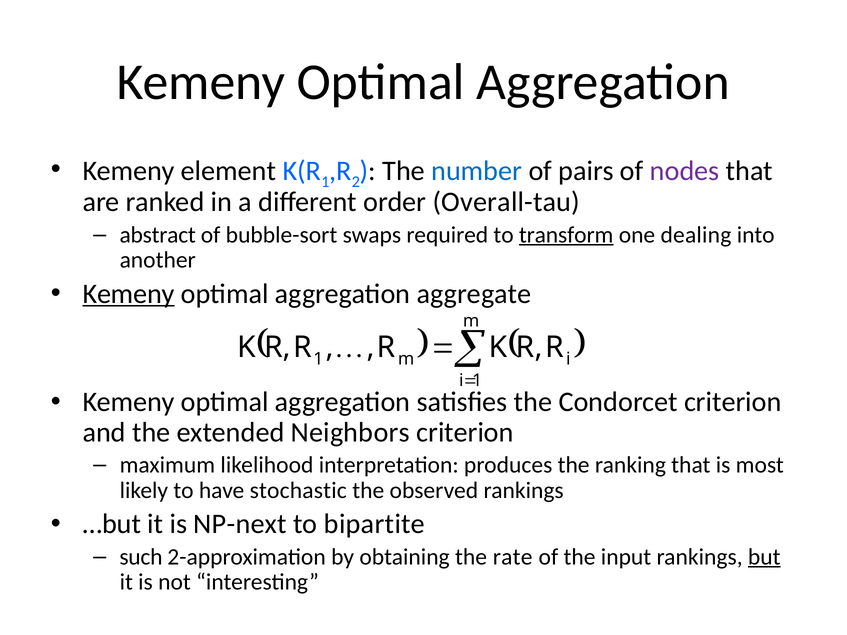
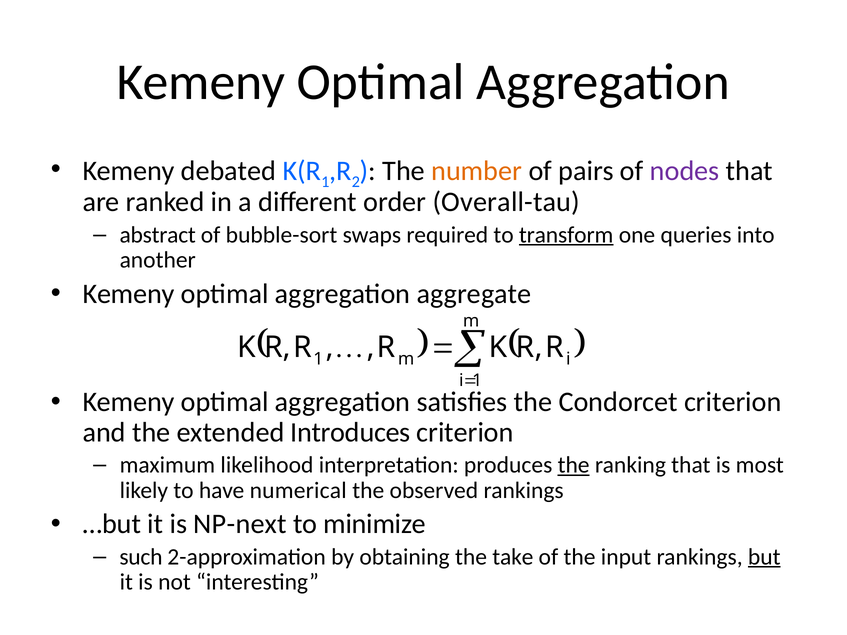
element: element -> debated
number colour: blue -> orange
dealing: dealing -> queries
Kemeny at (129, 294) underline: present -> none
Neighbors: Neighbors -> Introduces
the at (574, 465) underline: none -> present
stochastic: stochastic -> numerical
bipartite: bipartite -> minimize
rate: rate -> take
